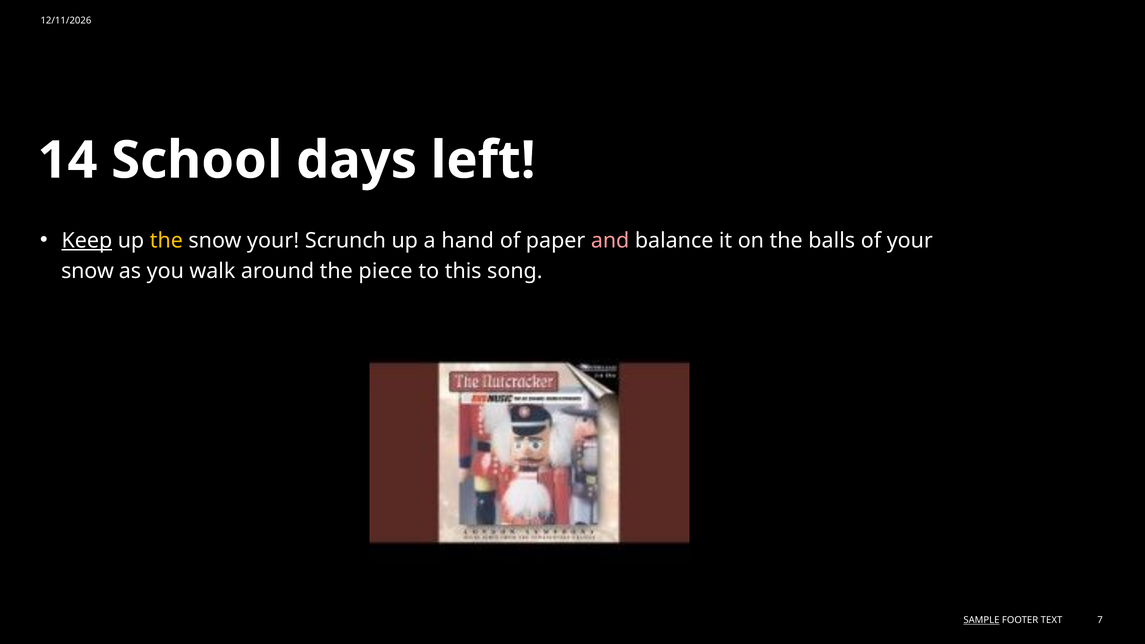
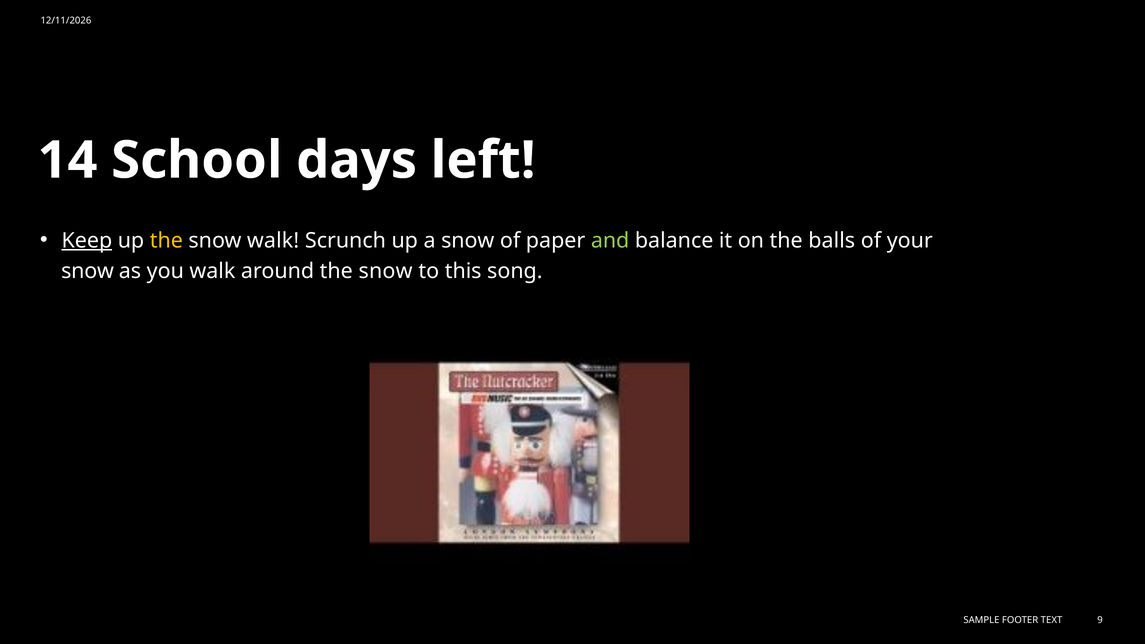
snow your: your -> walk
a hand: hand -> snow
and colour: pink -> light green
around the piece: piece -> snow
SAMPLE underline: present -> none
7: 7 -> 9
